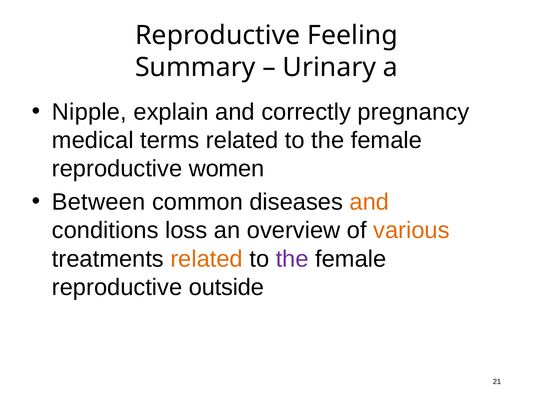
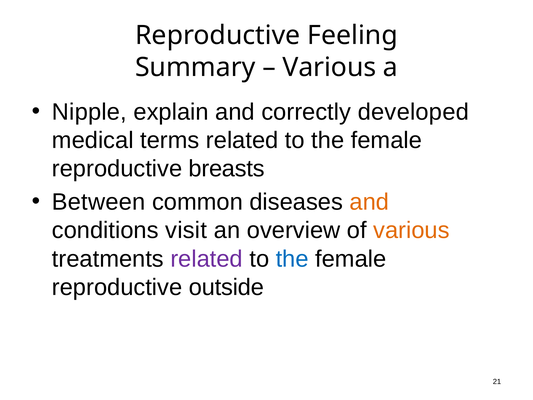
Urinary at (329, 67): Urinary -> Various
pregnancy: pregnancy -> developed
women: women -> breasts
loss: loss -> visit
related at (207, 259) colour: orange -> purple
the at (292, 259) colour: purple -> blue
